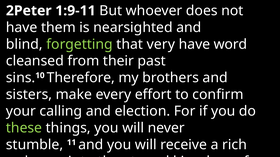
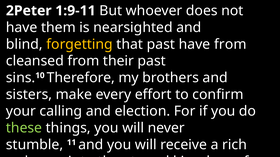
forgetting colour: light green -> yellow
that very: very -> past
have word: word -> from
